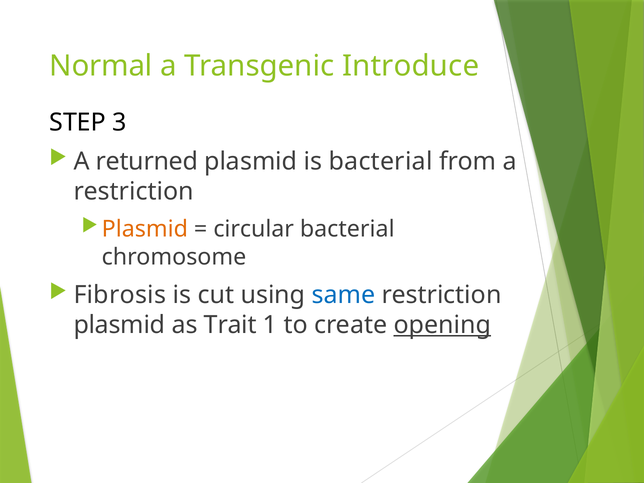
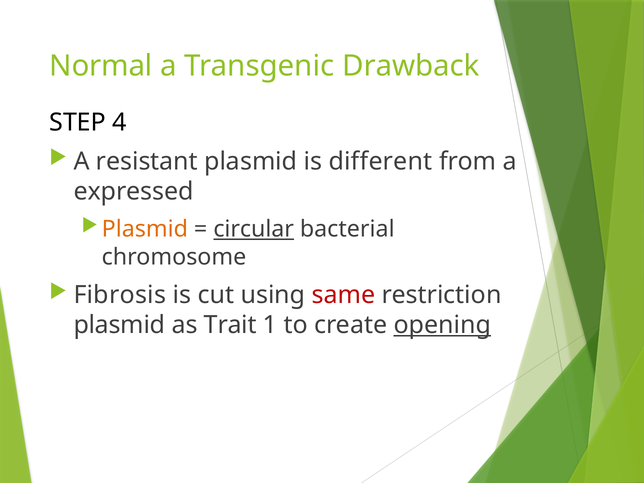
Introduce: Introduce -> Drawback
3: 3 -> 4
returned: returned -> resistant
is bacterial: bacterial -> different
restriction at (134, 191): restriction -> expressed
circular underline: none -> present
same colour: blue -> red
